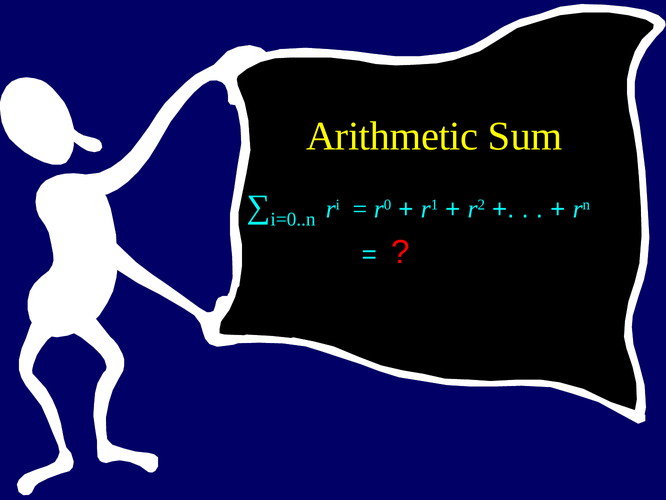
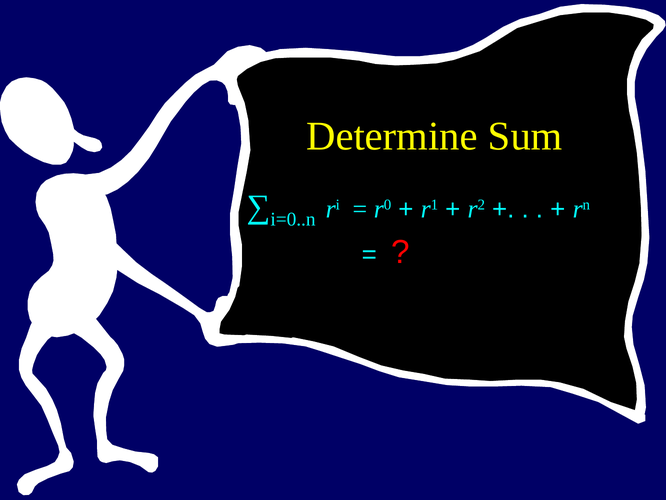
Arithmetic: Arithmetic -> Determine
